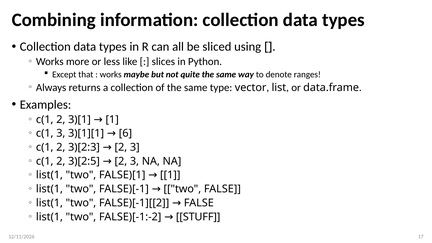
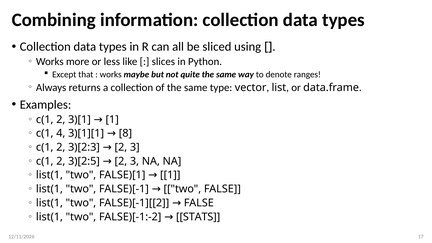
c(1 3: 3 -> 4
6: 6 -> 8
STUFF: STUFF -> STATS
